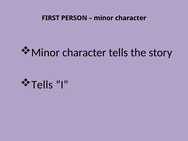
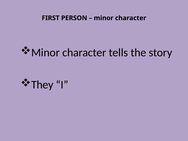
Tells at (42, 85): Tells -> They
